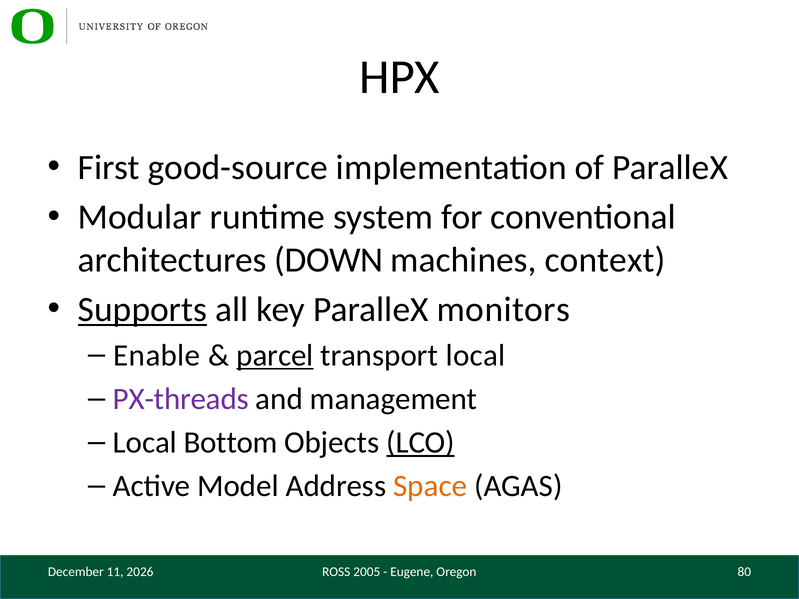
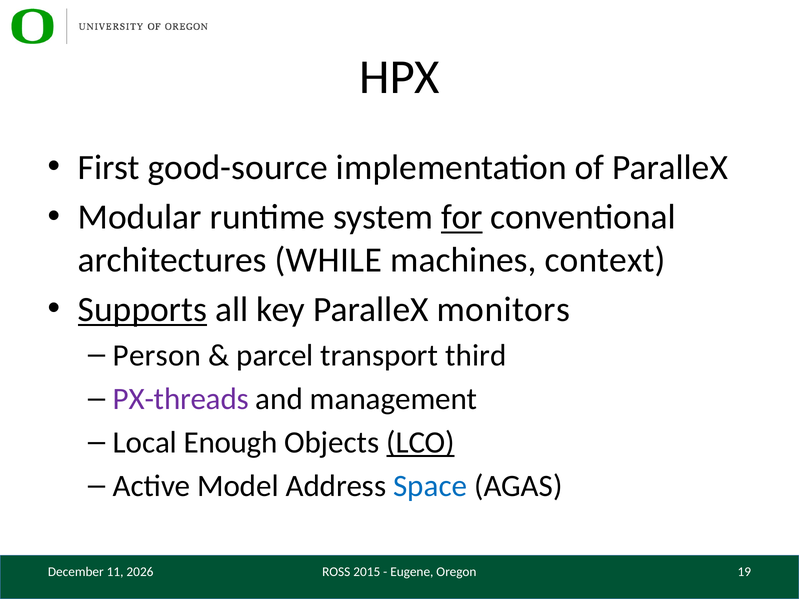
for underline: none -> present
DOWN: DOWN -> WHILE
Enable: Enable -> Person
parcel underline: present -> none
transport local: local -> third
Bottom: Bottom -> Enough
Space colour: orange -> blue
2005: 2005 -> 2015
80: 80 -> 19
